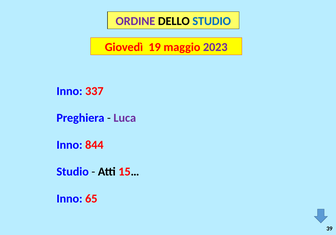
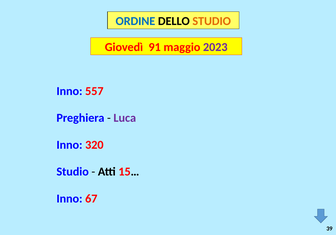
ORDINE colour: purple -> blue
STUDIO at (212, 21) colour: blue -> orange
19: 19 -> 91
337: 337 -> 557
844: 844 -> 320
65: 65 -> 67
